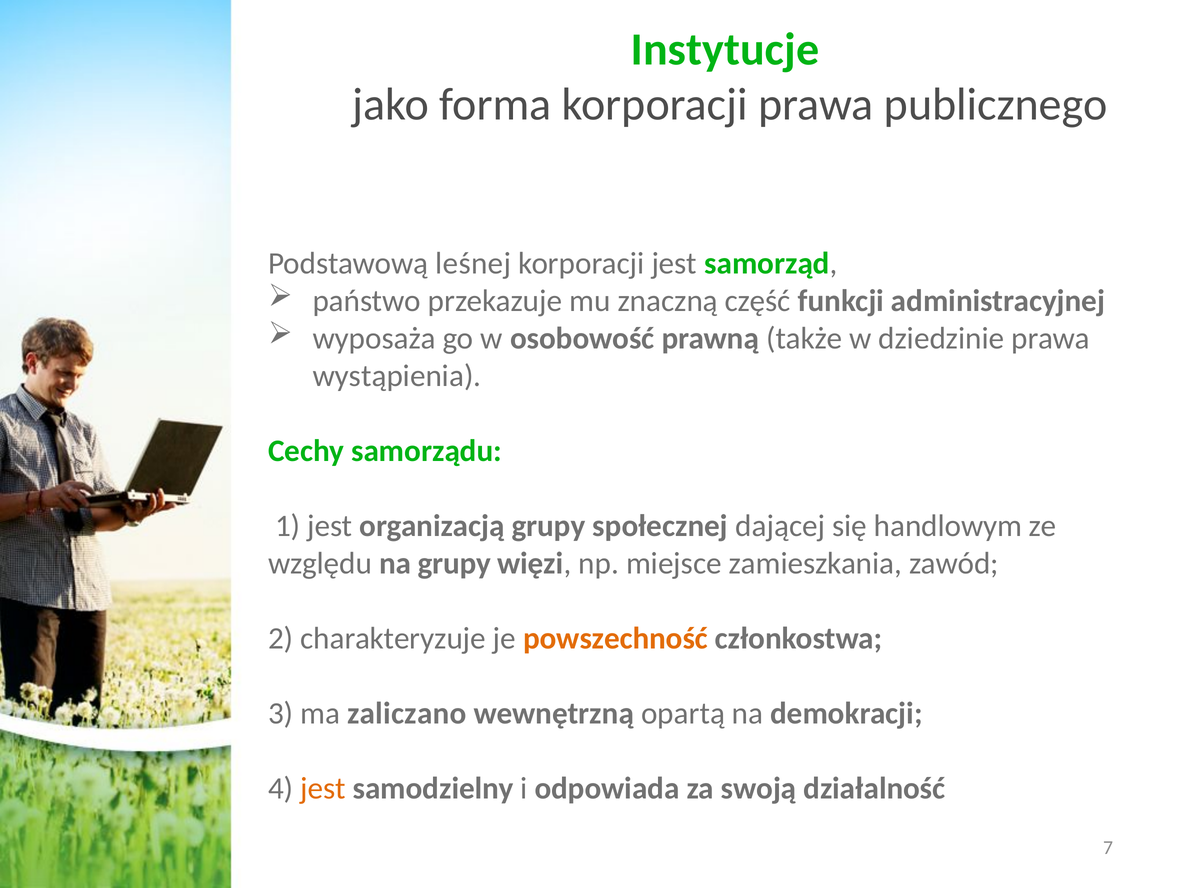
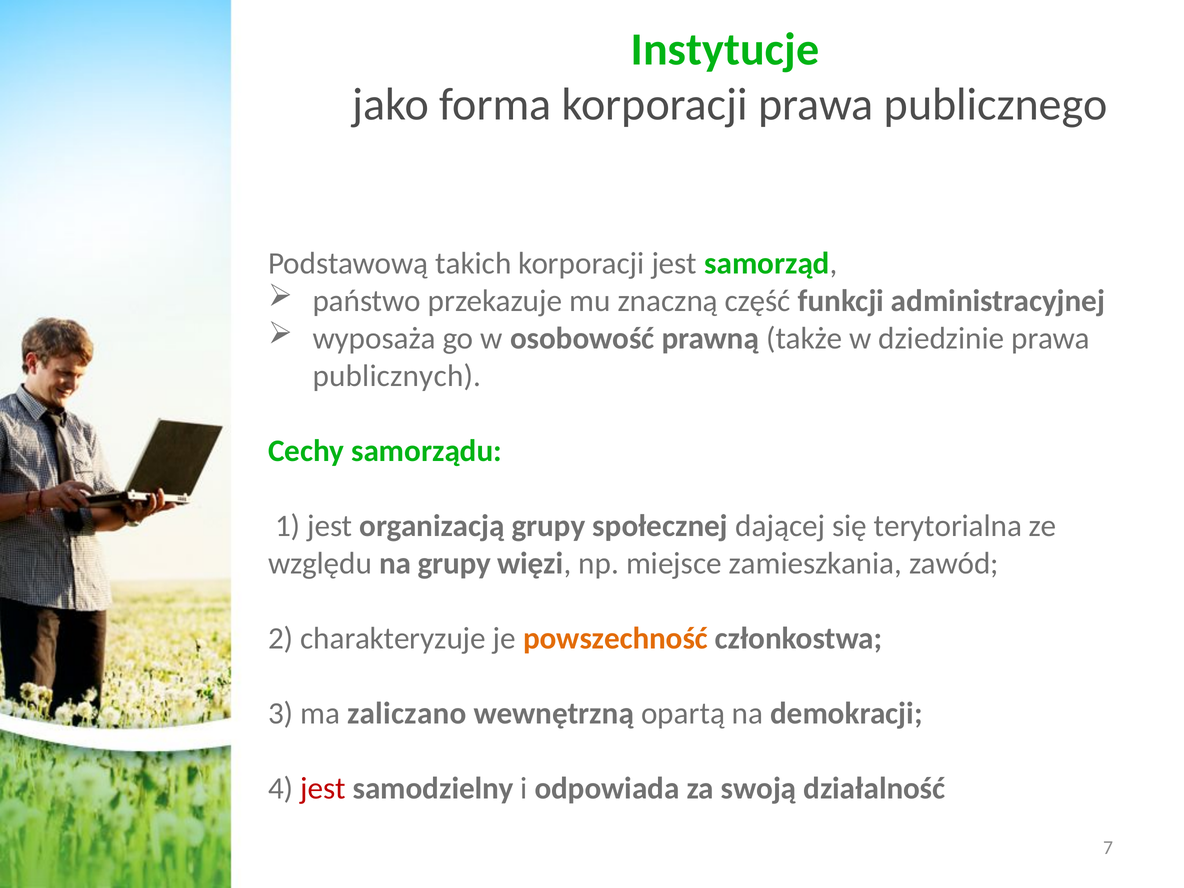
leśnej: leśnej -> takich
wystąpienia: wystąpienia -> publicznych
handlowym: handlowym -> terytorialna
jest at (323, 788) colour: orange -> red
